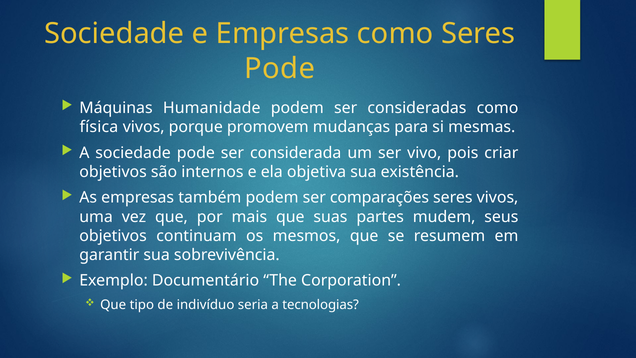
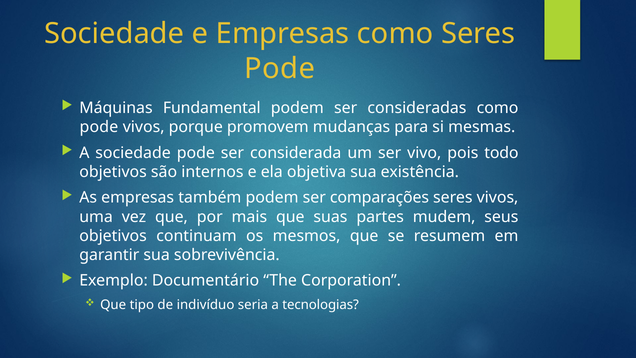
Humanidade: Humanidade -> Fundamental
física at (99, 127): física -> pode
criar: criar -> todo
